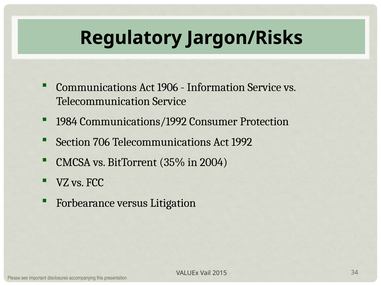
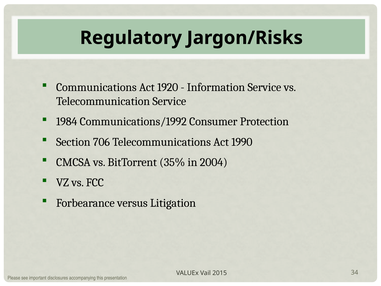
1906: 1906 -> 1920
1992: 1992 -> 1990
